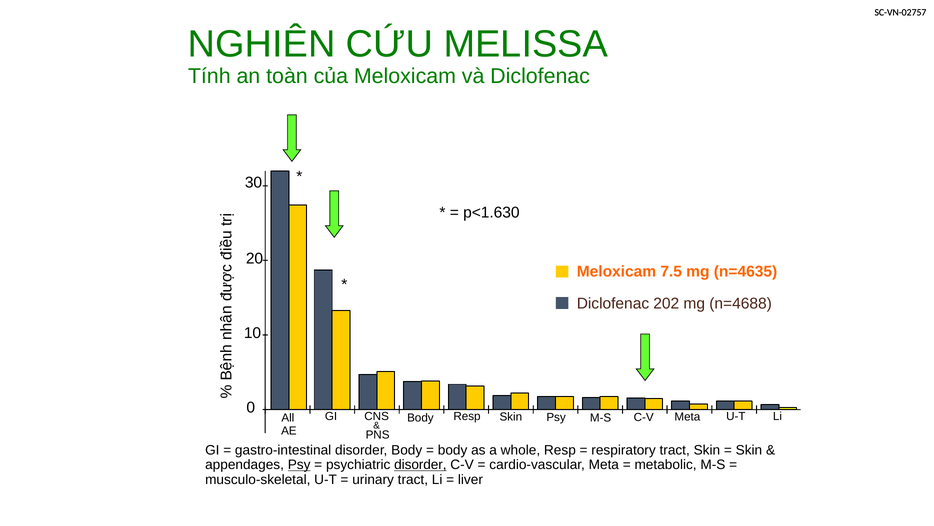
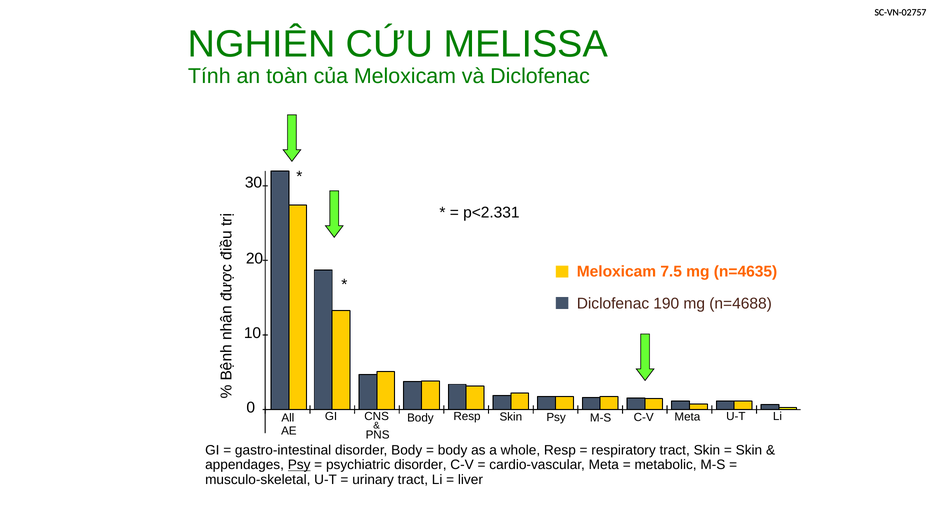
p<1.630: p<1.630 -> p<2.331
202: 202 -> 190
disorder at (420, 464) underline: present -> none
